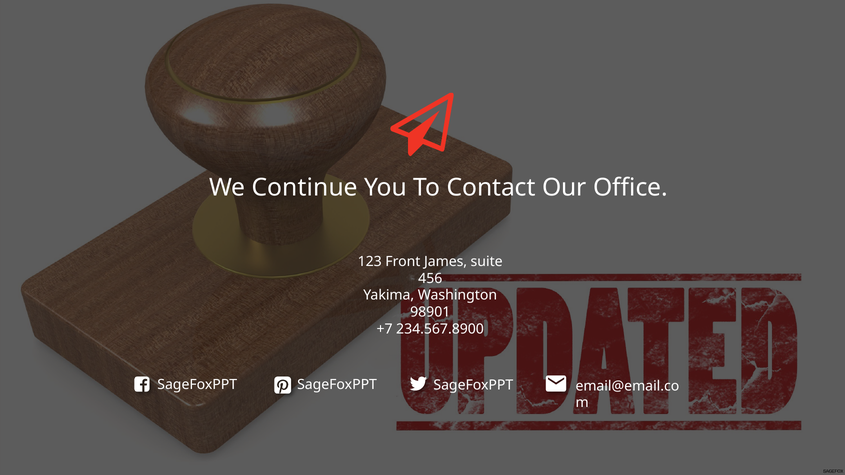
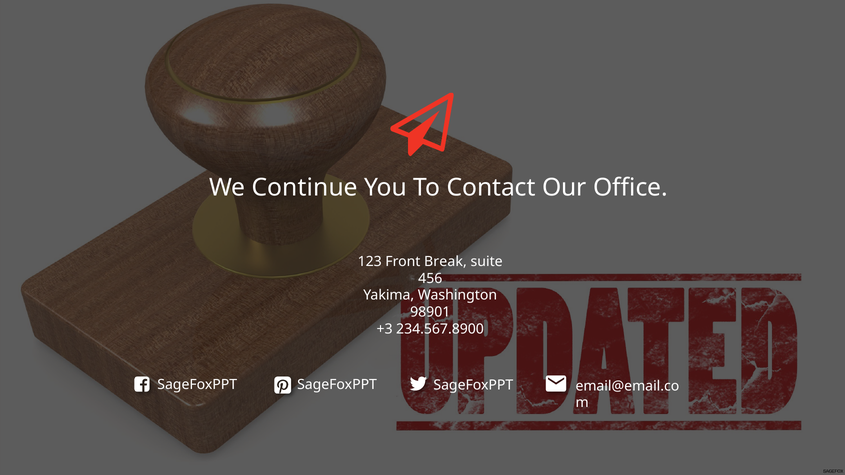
James: James -> Break
+7: +7 -> +3
